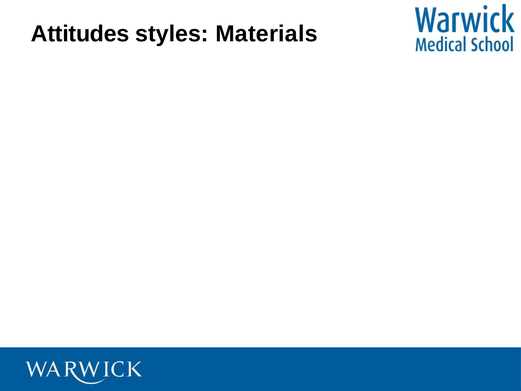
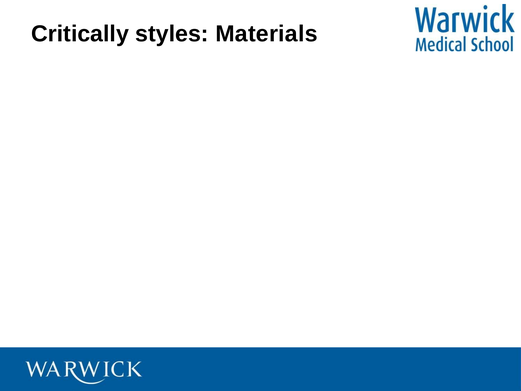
Attitudes: Attitudes -> Critically
